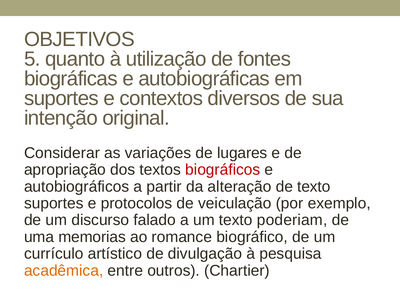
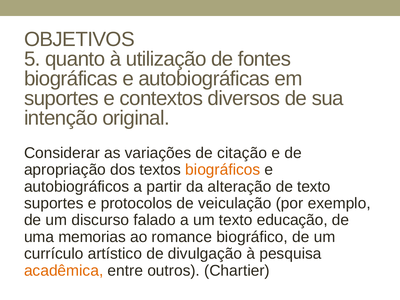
lugares: lugares -> citação
biográficos colour: red -> orange
poderiam: poderiam -> educação
